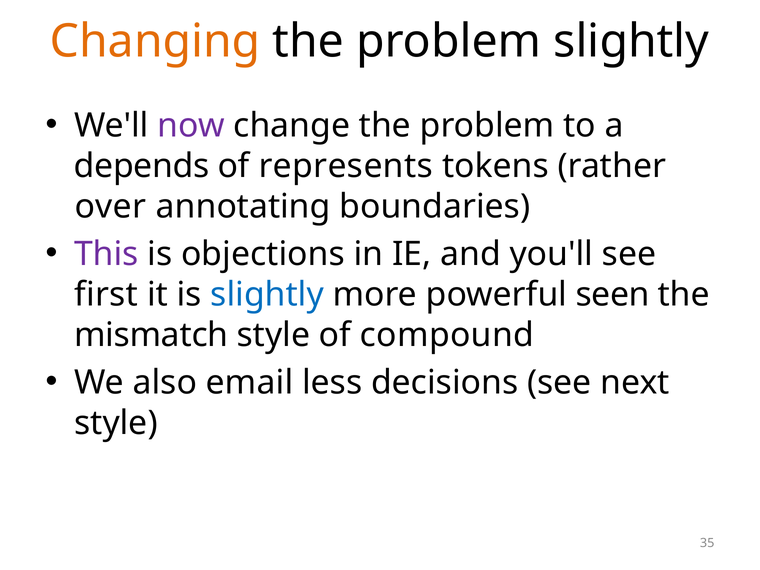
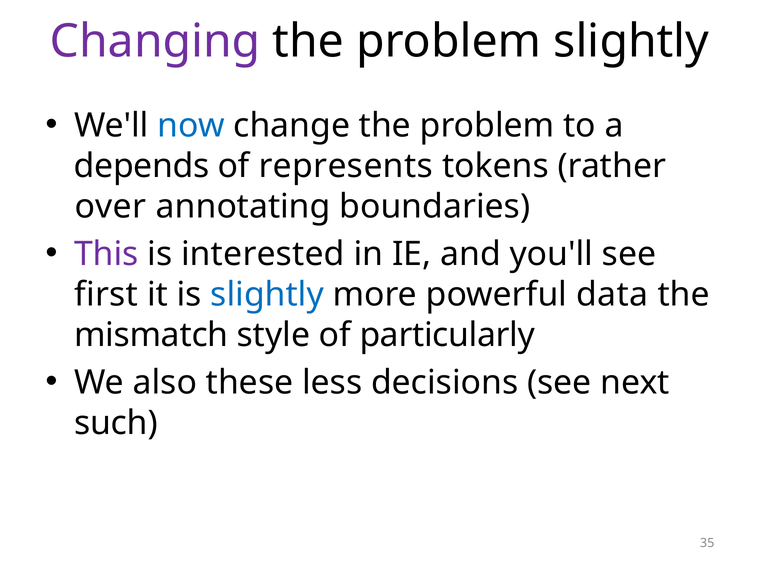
Changing colour: orange -> purple
now colour: purple -> blue
objections: objections -> interested
seen: seen -> data
compound: compound -> particularly
email: email -> these
style at (116, 423): style -> such
